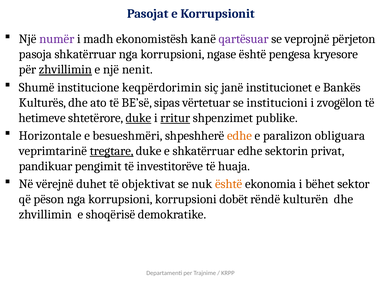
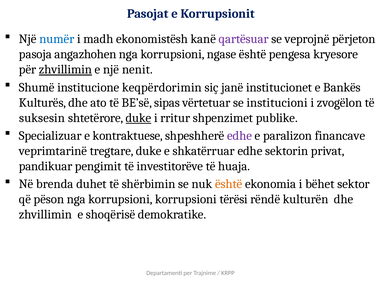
numër colour: purple -> blue
pasoja shkatërruar: shkatërruar -> angazhohen
hetimeve: hetimeve -> suksesin
rritur underline: present -> none
Horizontale: Horizontale -> Specializuar
besueshmëri: besueshmëri -> kontraktuese
edhe at (239, 136) colour: orange -> purple
obliguara: obliguara -> financave
tregtare underline: present -> none
vërejnë: vërejnë -> brenda
objektivat: objektivat -> shërbimin
dobët: dobët -> tërësi
